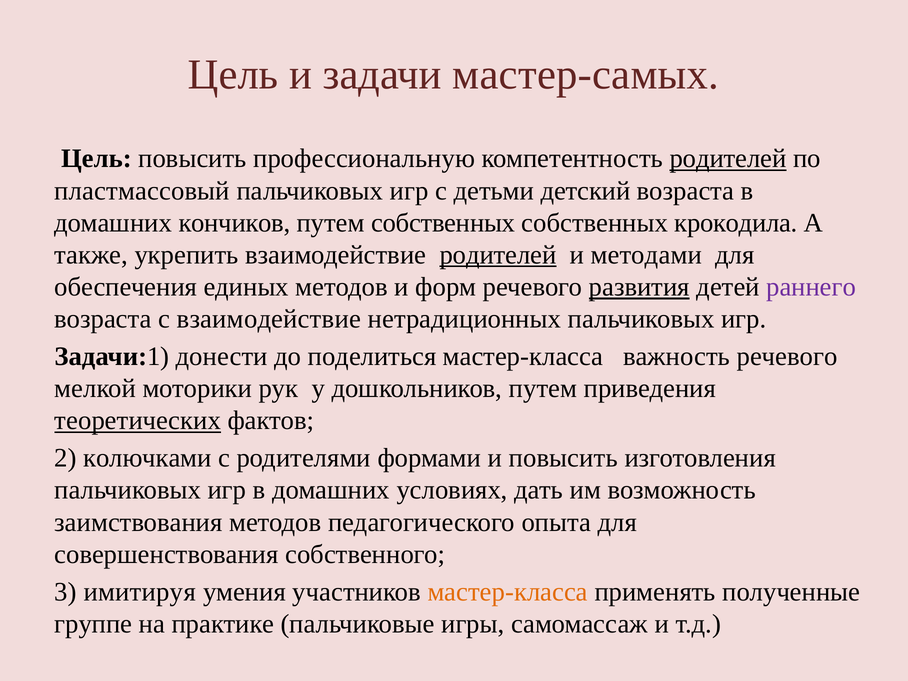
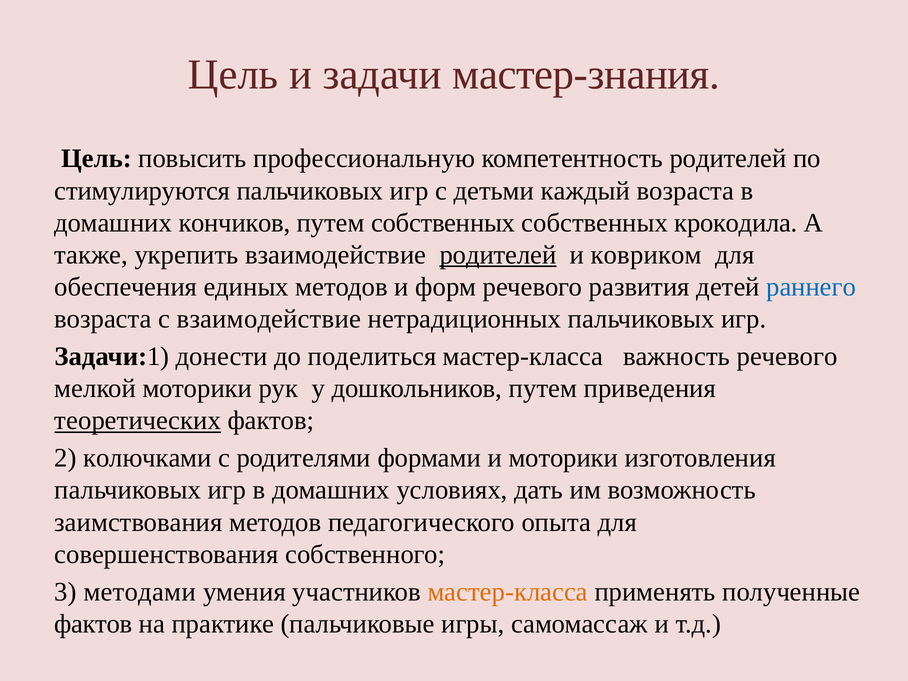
мастер-самых: мастер-самых -> мастер-знания
родителей at (728, 159) underline: present -> none
пластмассовый: пластмассовый -> стимулируются
детский: детский -> каждый
методами: методами -> ковриком
развития underline: present -> none
раннего colour: purple -> blue
и повысить: повысить -> моторики
имитируя: имитируя -> методами
группе at (93, 624): группе -> фактов
